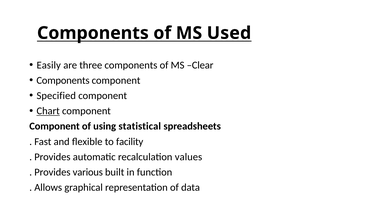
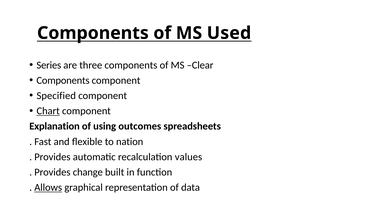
Easily: Easily -> Series
Component at (55, 126): Component -> Explanation
statistical: statistical -> outcomes
facility: facility -> nation
various: various -> change
Allows underline: none -> present
